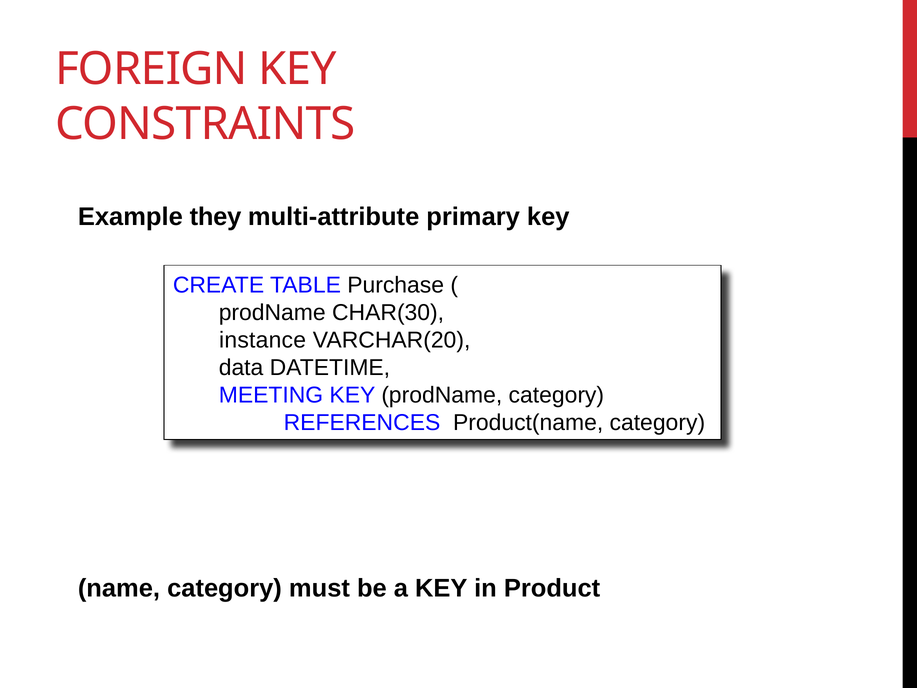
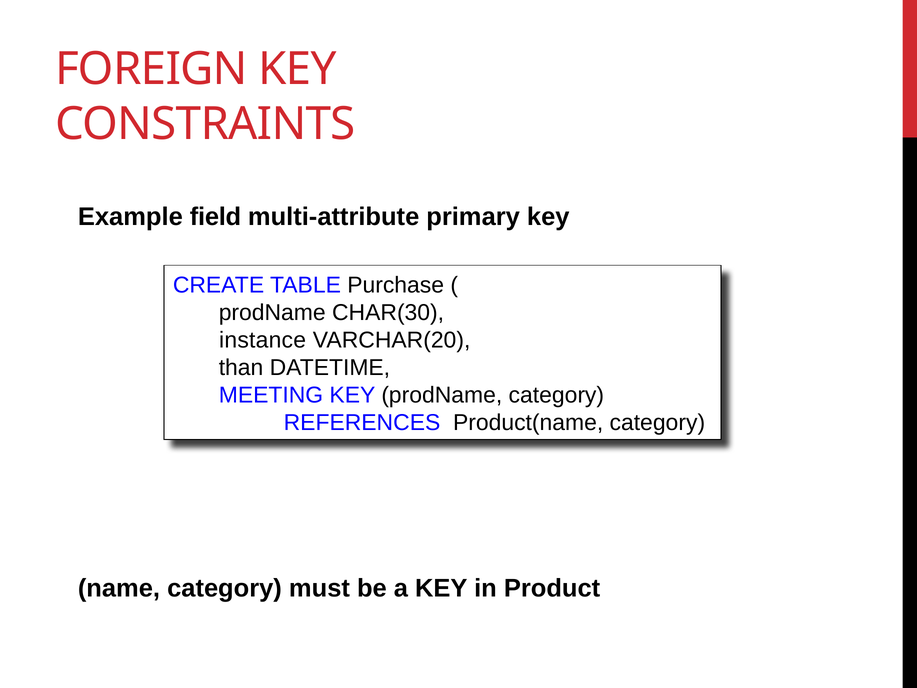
they: they -> field
data: data -> than
